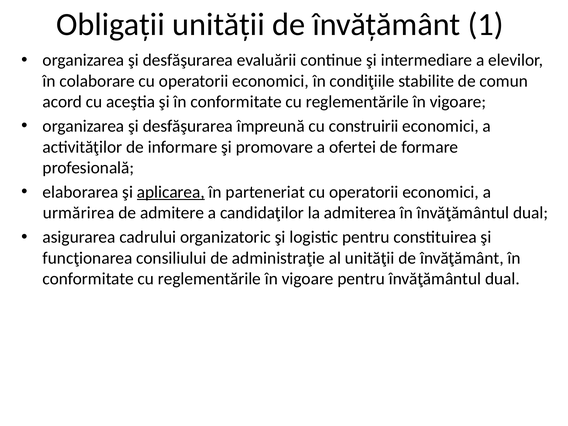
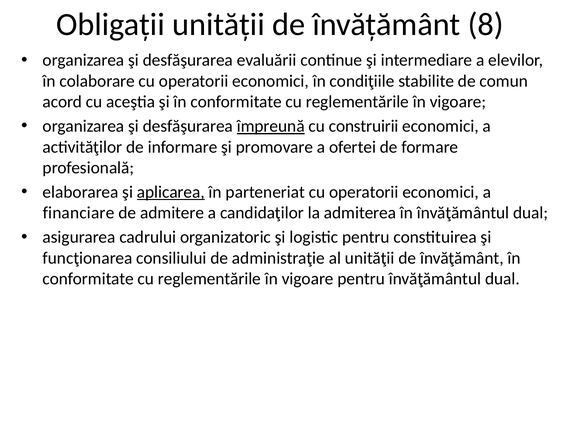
1: 1 -> 8
împreună underline: none -> present
urmărirea: urmărirea -> financiare
